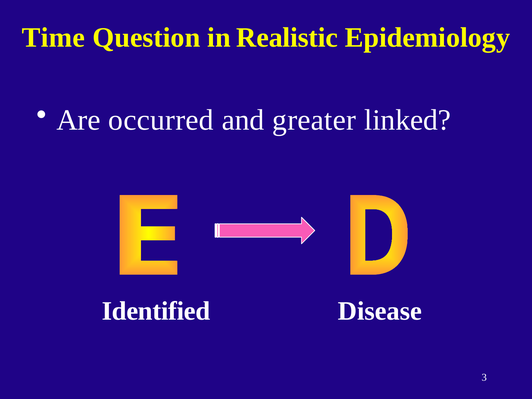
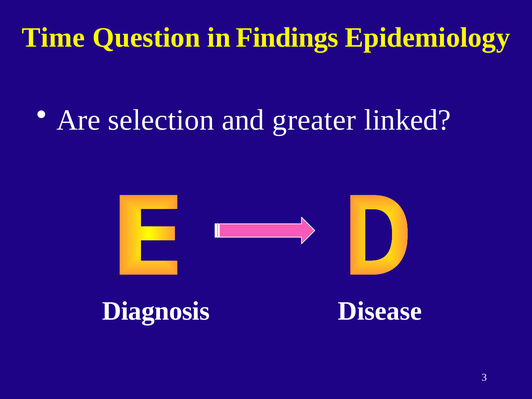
Realistic: Realistic -> Findings
occurred: occurred -> selection
Identified: Identified -> Diagnosis
